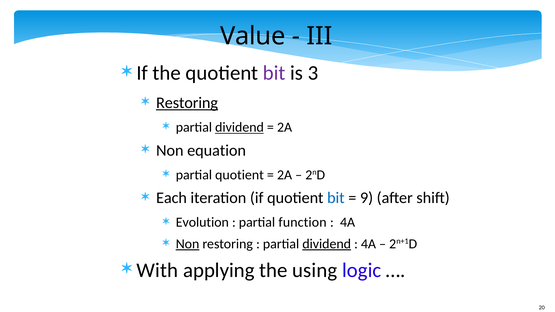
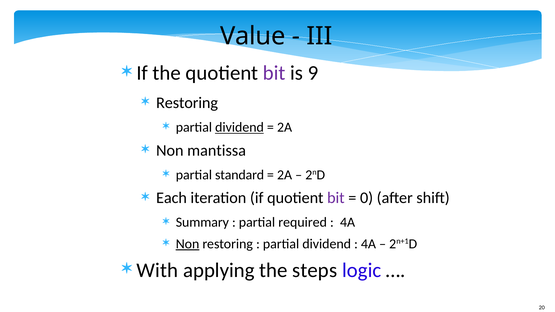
3: 3 -> 9
Restoring at (187, 103) underline: present -> none
equation: equation -> mantissa
partial quotient: quotient -> standard
bit at (336, 198) colour: blue -> purple
9: 9 -> 0
Evolution: Evolution -> Summary
function: function -> required
dividend at (327, 244) underline: present -> none
using: using -> steps
